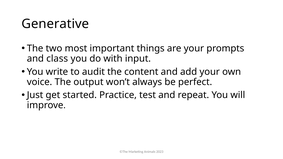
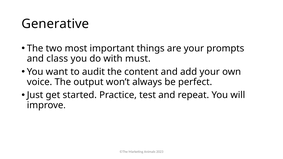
input: input -> must
write: write -> want
